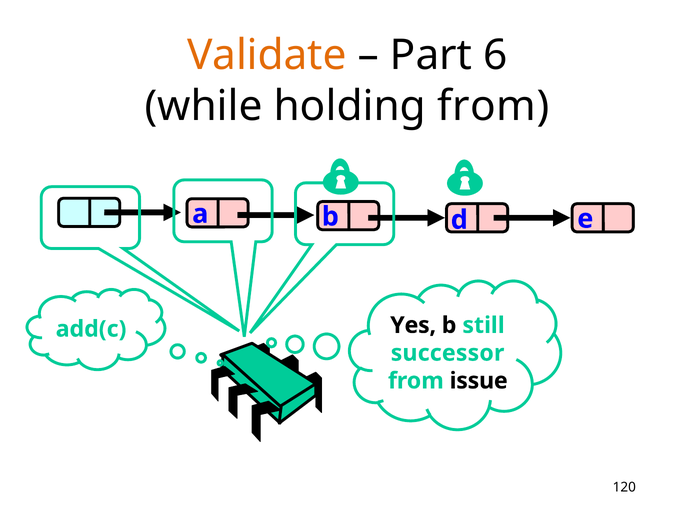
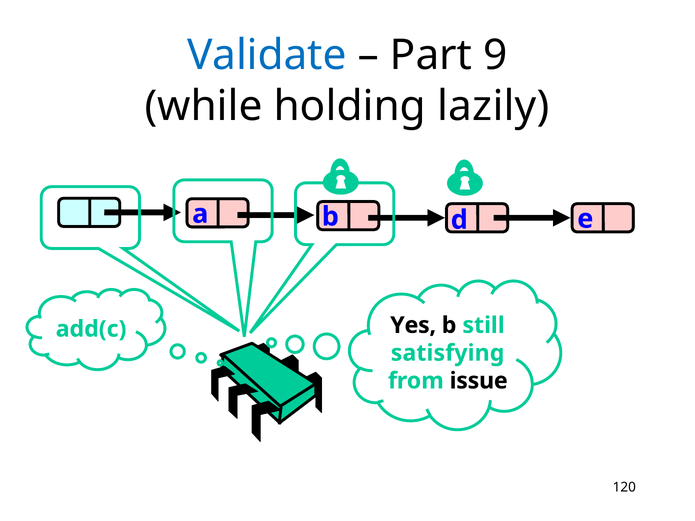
Validate colour: orange -> blue
6: 6 -> 9
holding from: from -> lazily
successor: successor -> satisfying
